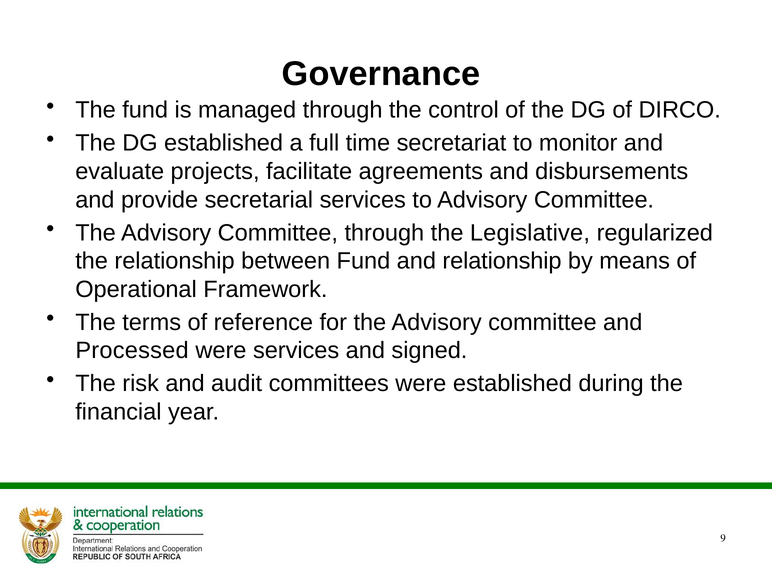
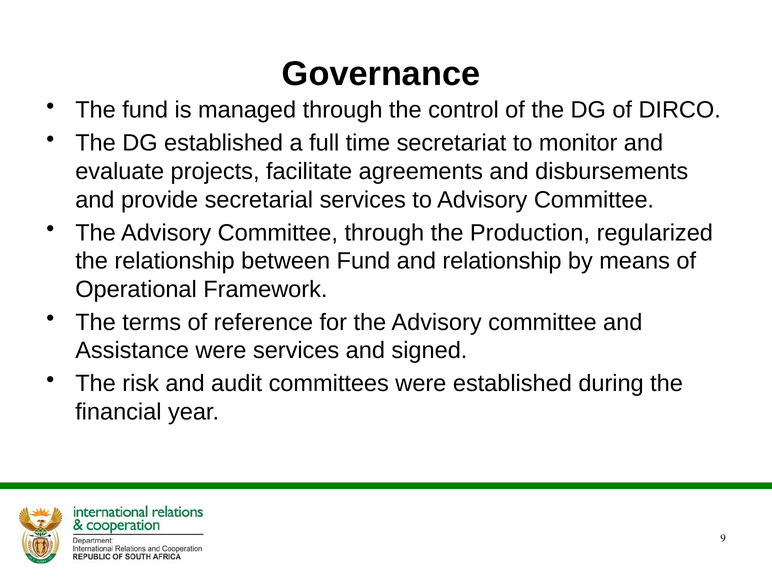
Legislative: Legislative -> Production
Processed: Processed -> Assistance
